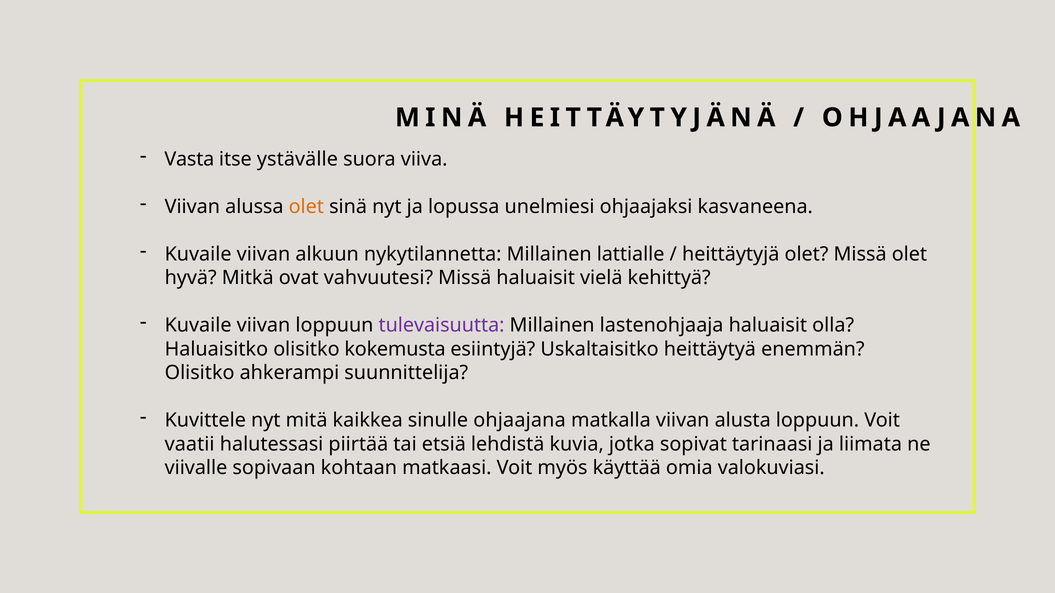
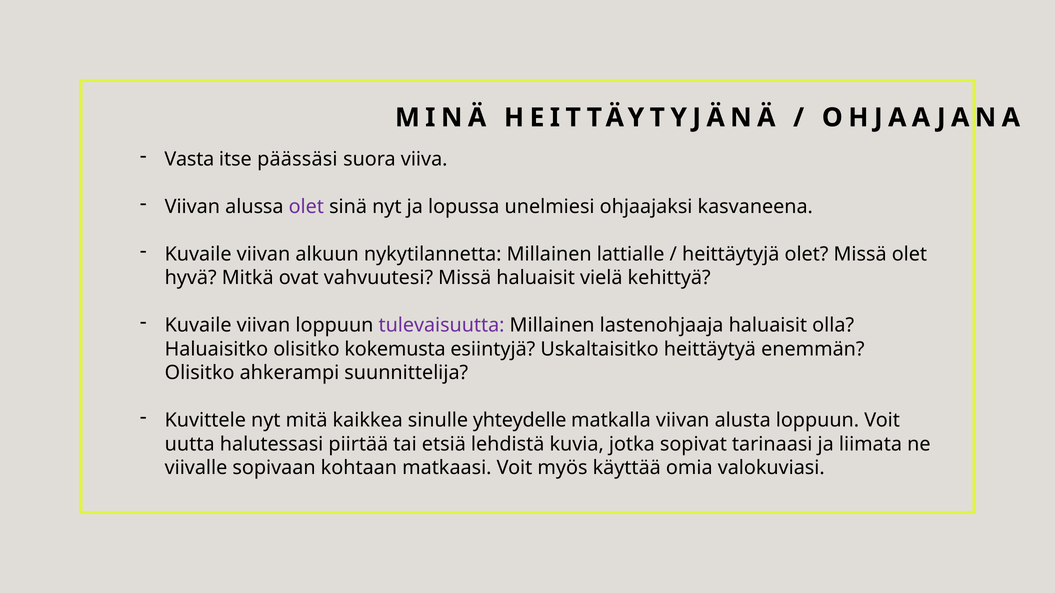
ystävälle: ystävälle -> päässäsi
olet at (306, 207) colour: orange -> purple
ohjaajana: ohjaajana -> yhteydelle
vaatii: vaatii -> uutta
